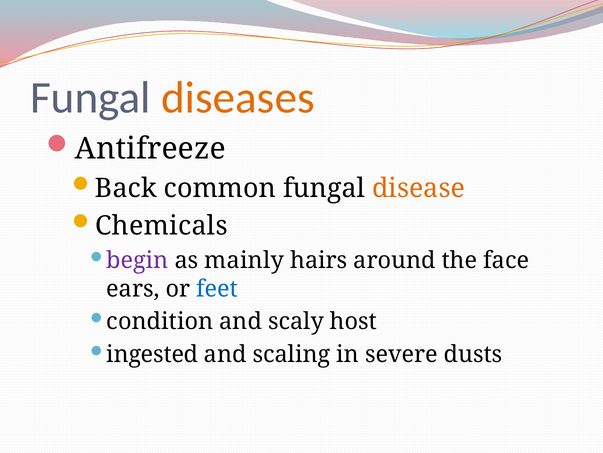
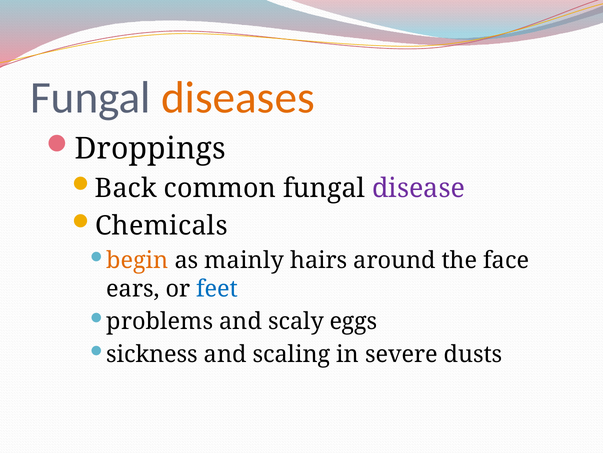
Antifreeze: Antifreeze -> Droppings
disease colour: orange -> purple
begin colour: purple -> orange
condition: condition -> problems
host: host -> eggs
ingested: ingested -> sickness
